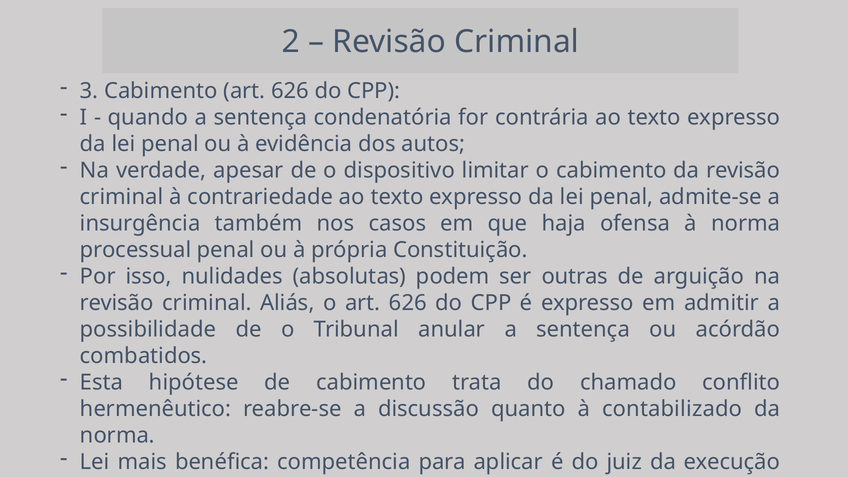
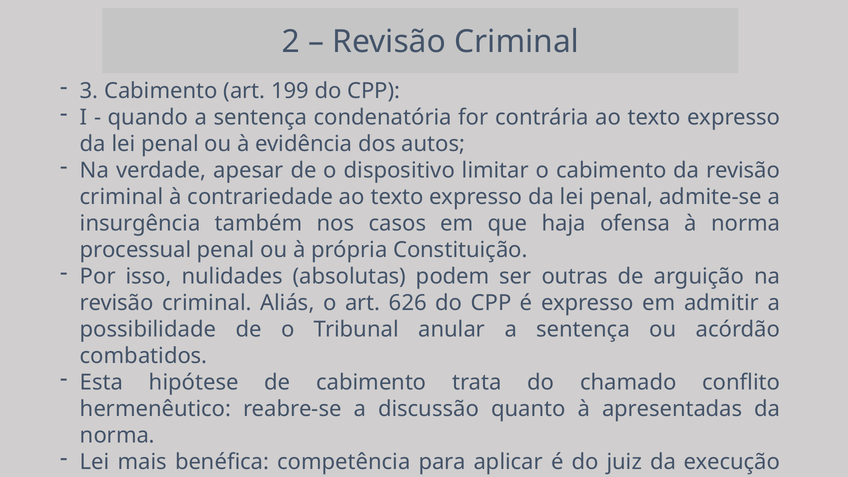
Cabimento art 626: 626 -> 199
contabilizado: contabilizado -> apresentadas
